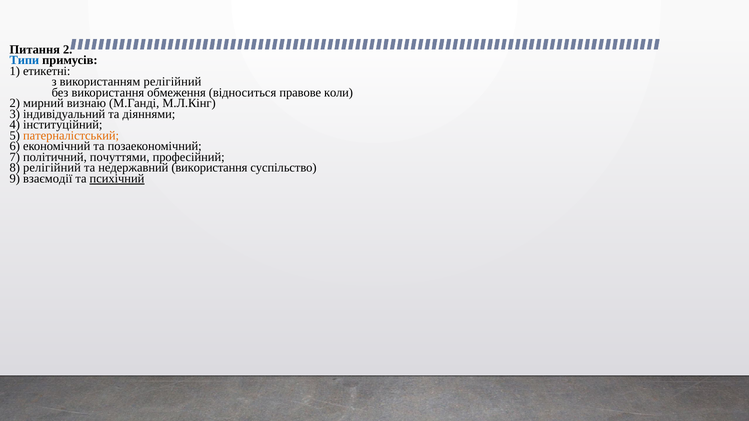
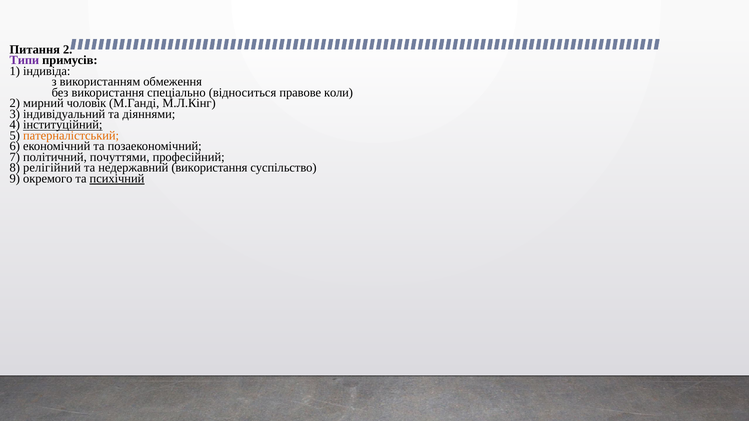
Типи colour: blue -> purple
етикетні: етикетні -> індивіда
використанням релігійний: релігійний -> обмеження
обмеження: обмеження -> спеціально
визнаю: визнаю -> чоловік
інституційний underline: none -> present
взаємодії: взаємодії -> окремого
